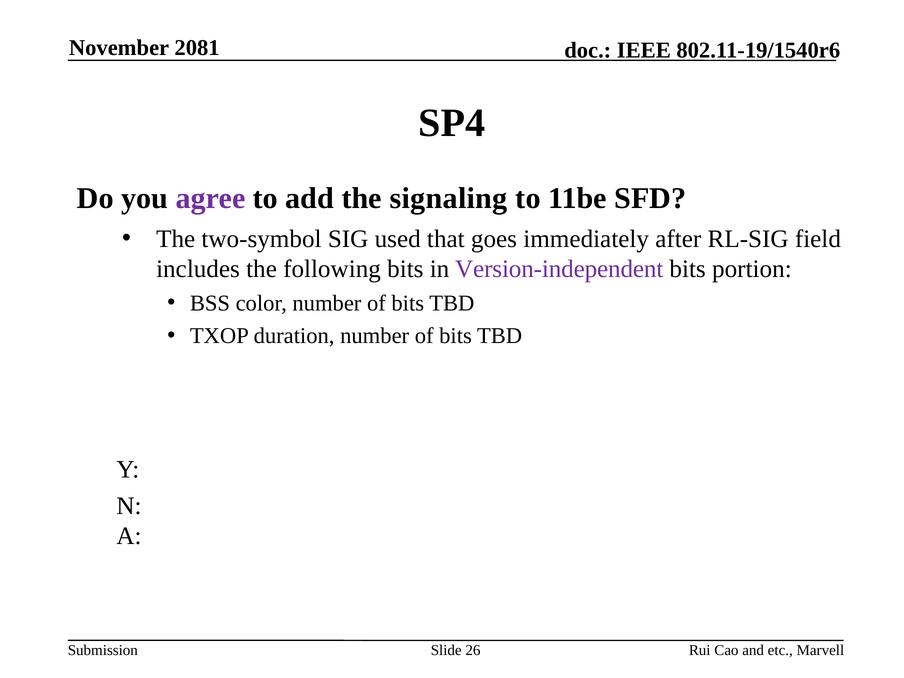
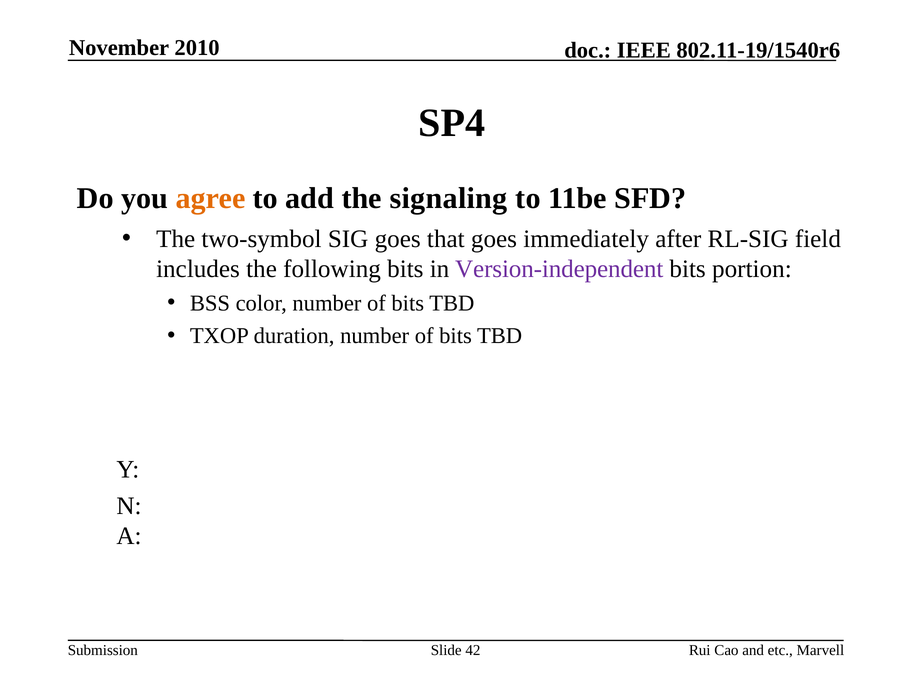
2081: 2081 -> 2010
agree colour: purple -> orange
SIG used: used -> goes
26: 26 -> 42
